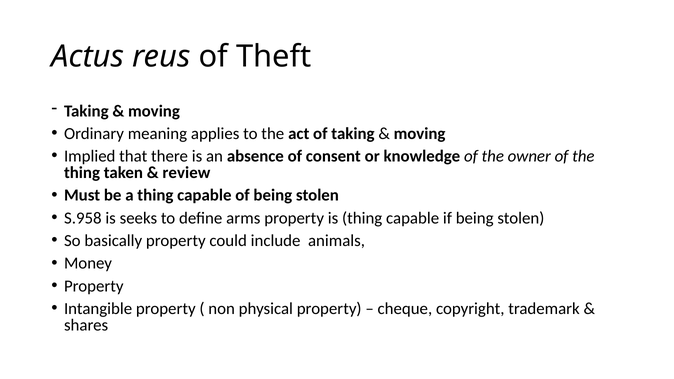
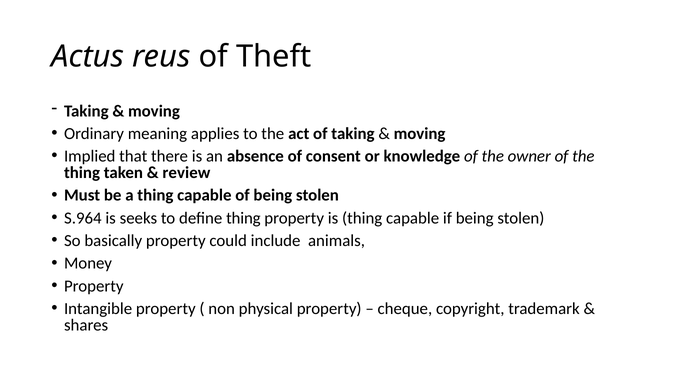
S.958: S.958 -> S.964
define arms: arms -> thing
